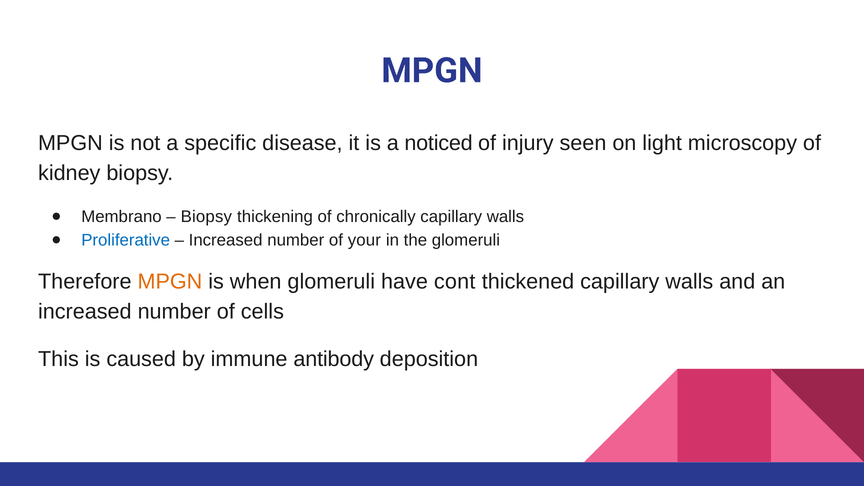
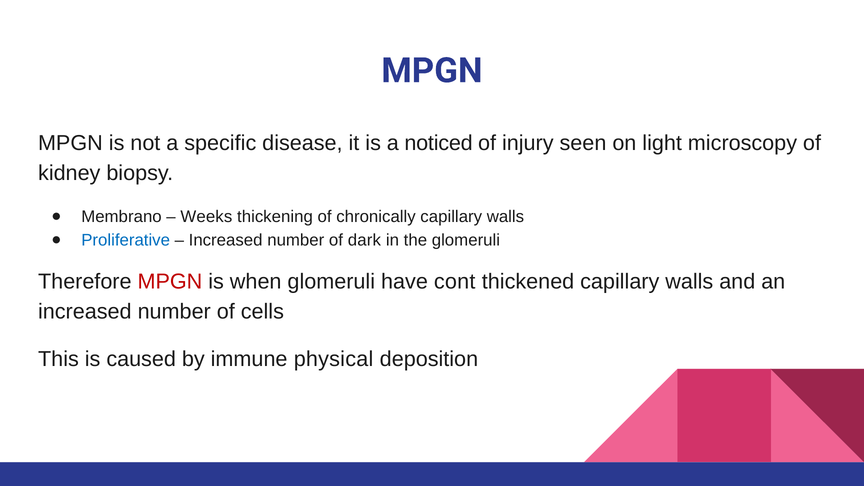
Biopsy at (206, 217): Biopsy -> Weeks
your: your -> dark
MPGN at (170, 282) colour: orange -> red
antibody: antibody -> physical
